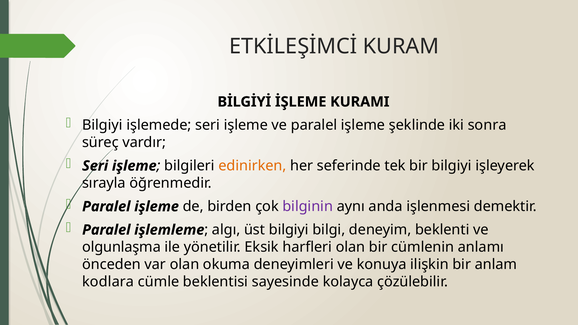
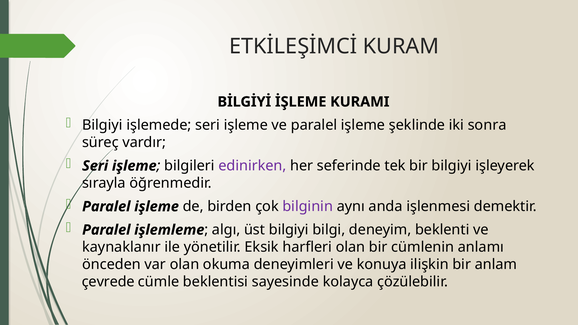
edinirken colour: orange -> purple
olgunlaşma: olgunlaşma -> kaynaklanır
kodlara: kodlara -> çevrede
